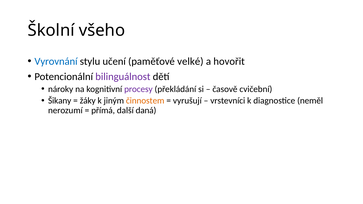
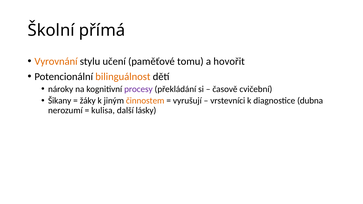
všeho: všeho -> přímá
Vyrovnání colour: blue -> orange
velké: velké -> tomu
bilinguálnost colour: purple -> orange
neměl: neměl -> dubna
přímá: přímá -> kulisa
daná: daná -> lásky
